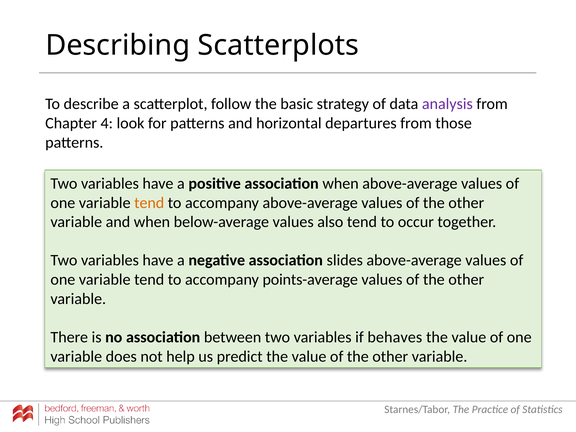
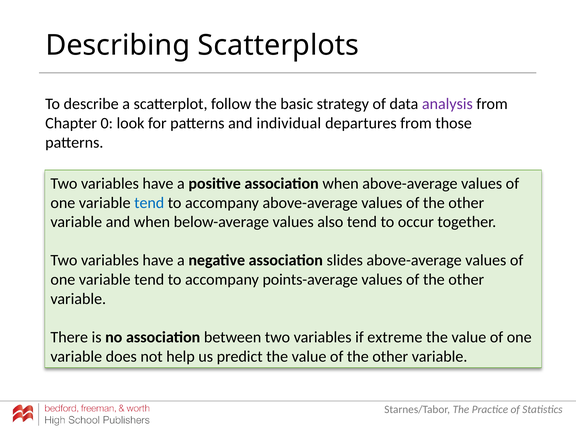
4: 4 -> 0
horizontal: horizontal -> individual
tend at (149, 203) colour: orange -> blue
behaves: behaves -> extreme
